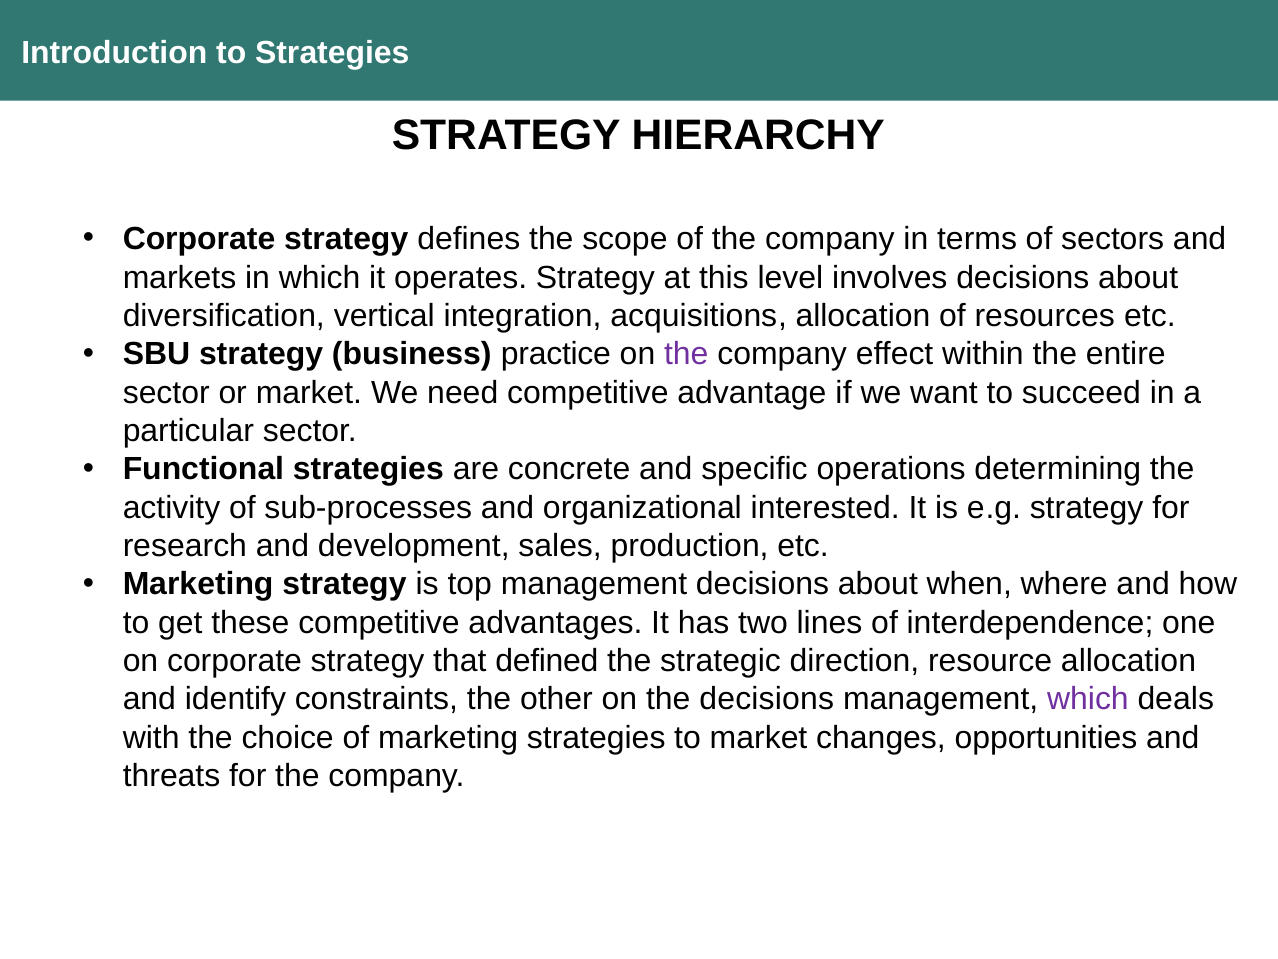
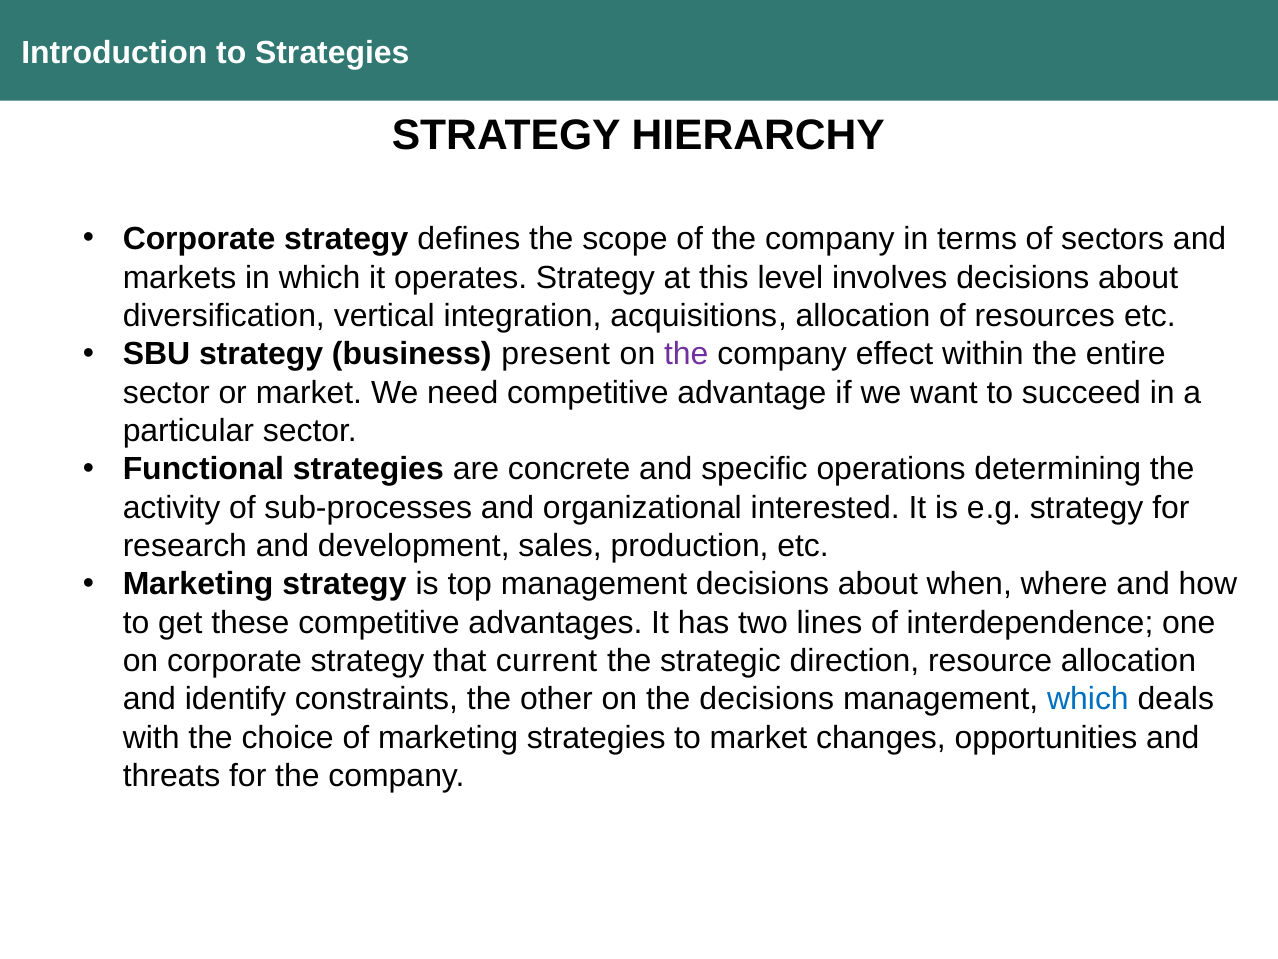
practice: practice -> present
defined: defined -> current
which at (1088, 699) colour: purple -> blue
